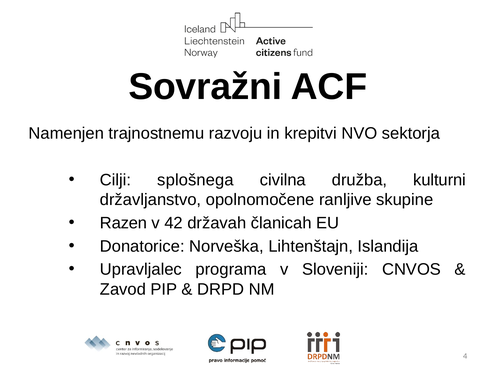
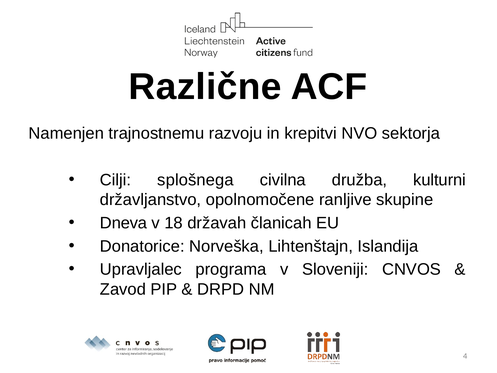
Sovražni: Sovražni -> Različne
Razen: Razen -> Dneva
42: 42 -> 18
